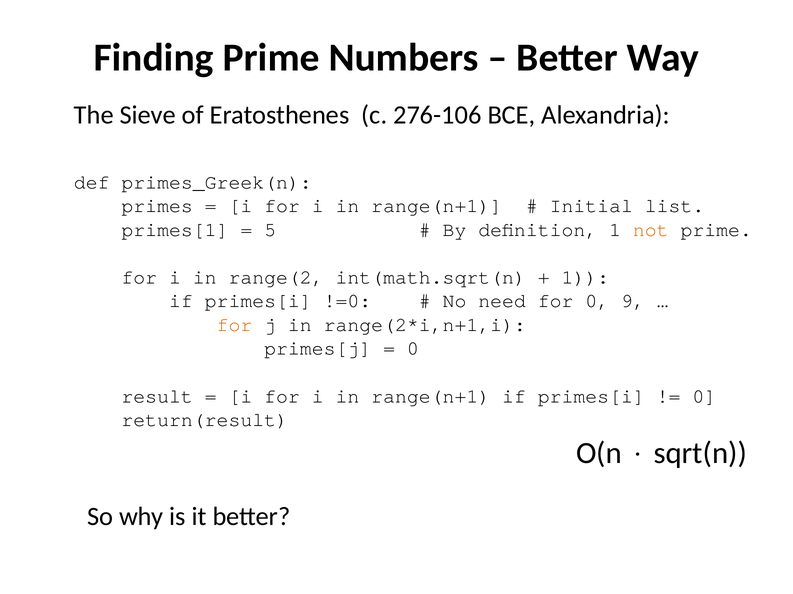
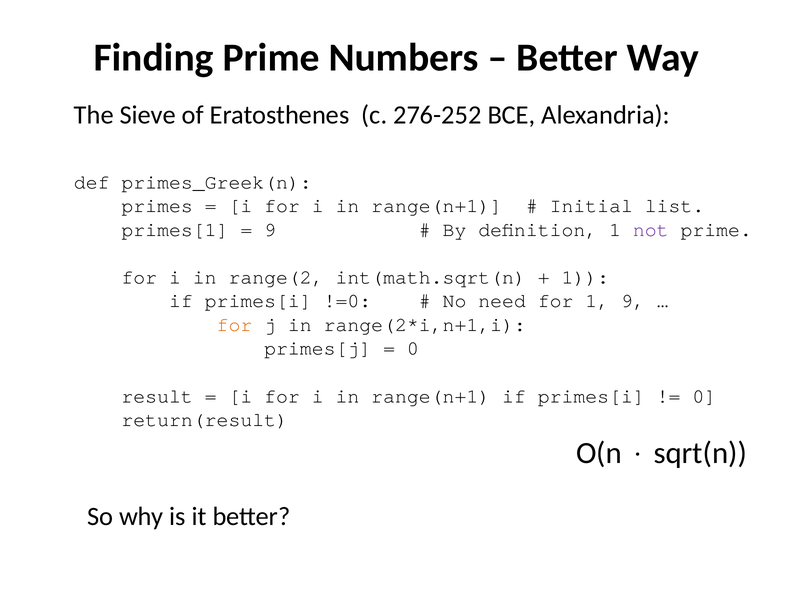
276-106: 276-106 -> 276-252
5 at (270, 230): 5 -> 9
not colour: orange -> purple
for 0: 0 -> 1
